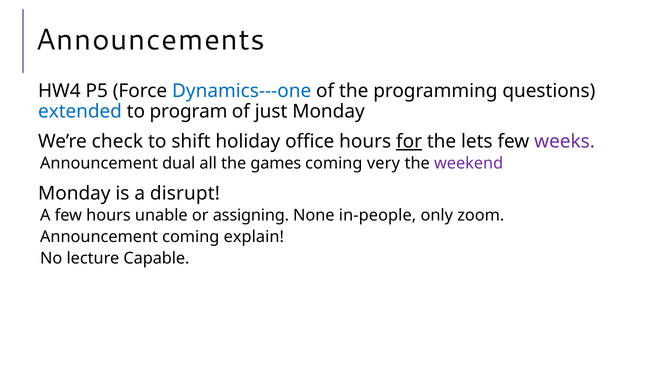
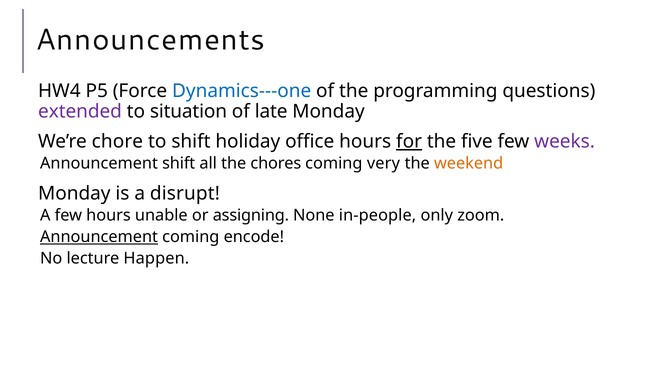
extended colour: blue -> purple
program: program -> situation
just: just -> late
check: check -> chore
lets: lets -> five
Announcement dual: dual -> shift
games: games -> chores
weekend colour: purple -> orange
Announcement at (99, 237) underline: none -> present
explain: explain -> encode
Capable: Capable -> Happen
